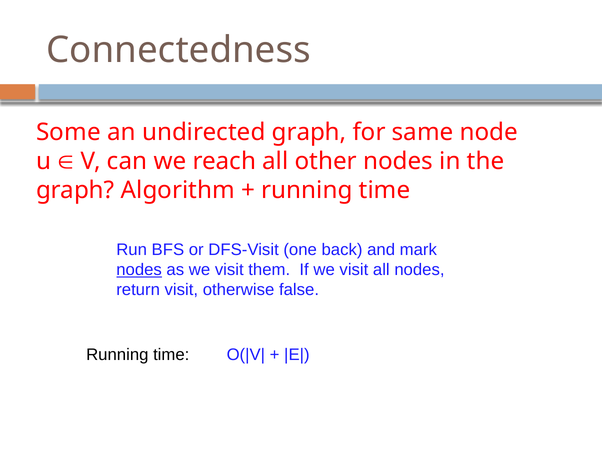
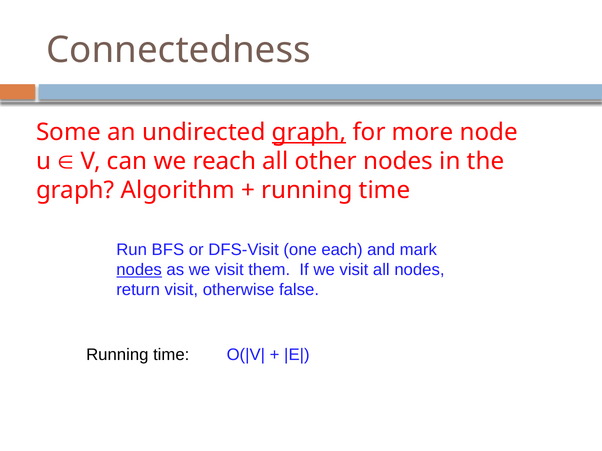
graph at (309, 132) underline: none -> present
same: same -> more
back: back -> each
